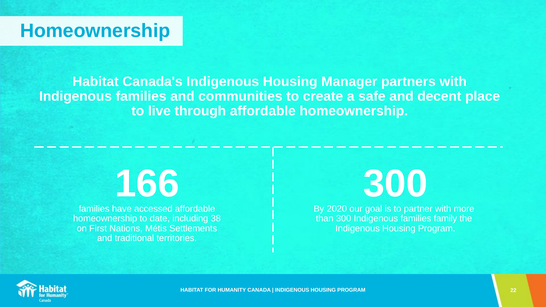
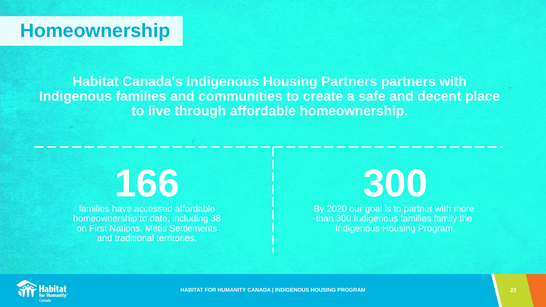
Housing Manager: Manager -> Partners
